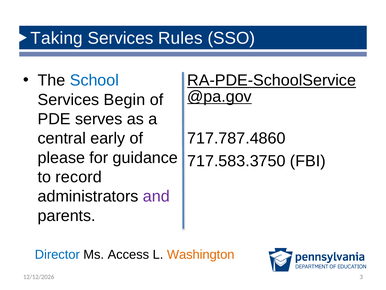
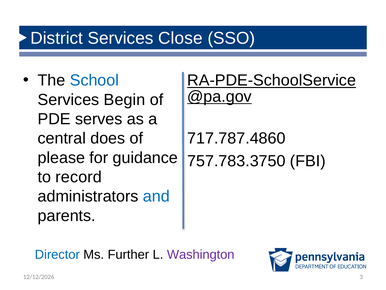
Taking: Taking -> District
Rules: Rules -> Close
early: early -> does
717.583.3750: 717.583.3750 -> 757.783.3750
and colour: purple -> blue
Access: Access -> Further
Washington colour: orange -> purple
